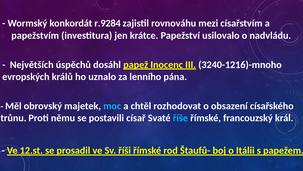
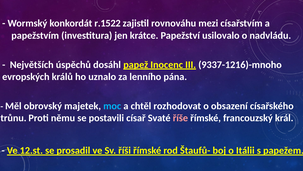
r.9284: r.9284 -> r.1522
3240-1216)-mnoho: 3240-1216)-mnoho -> 9337-1216)-mnoho
říše colour: light blue -> pink
